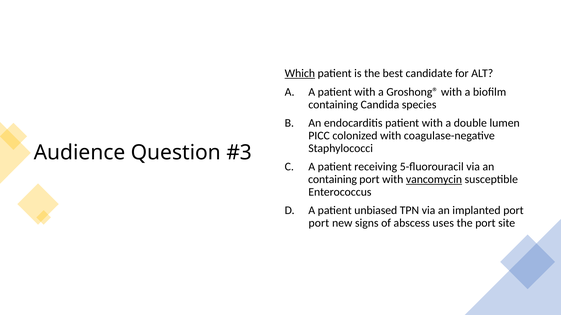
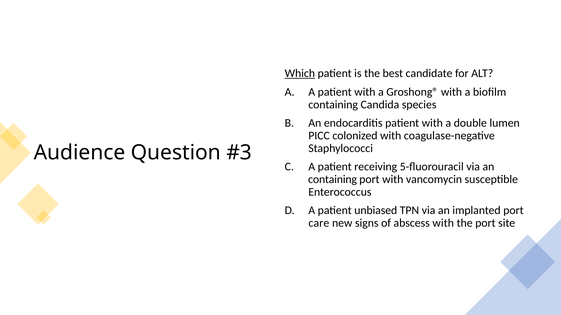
vancomycin underline: present -> none
port at (319, 223): port -> care
abscess uses: uses -> with
